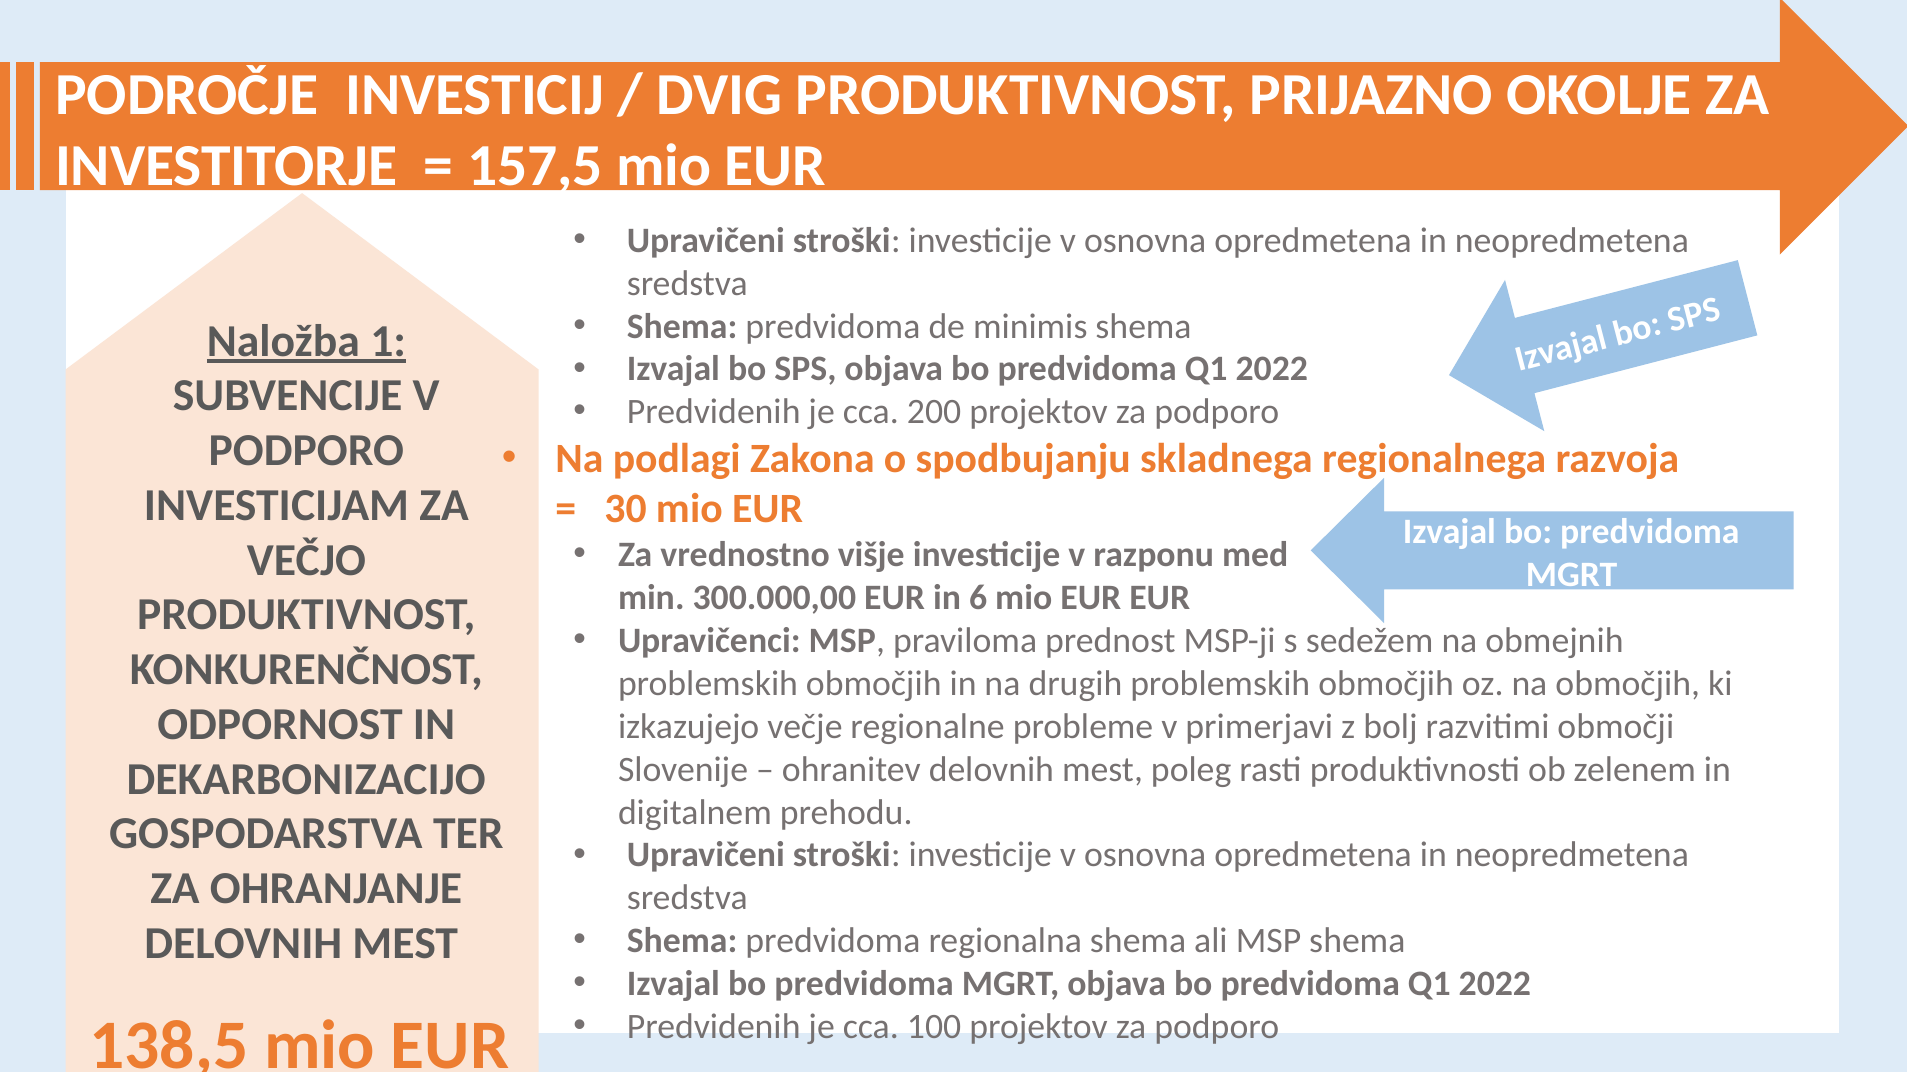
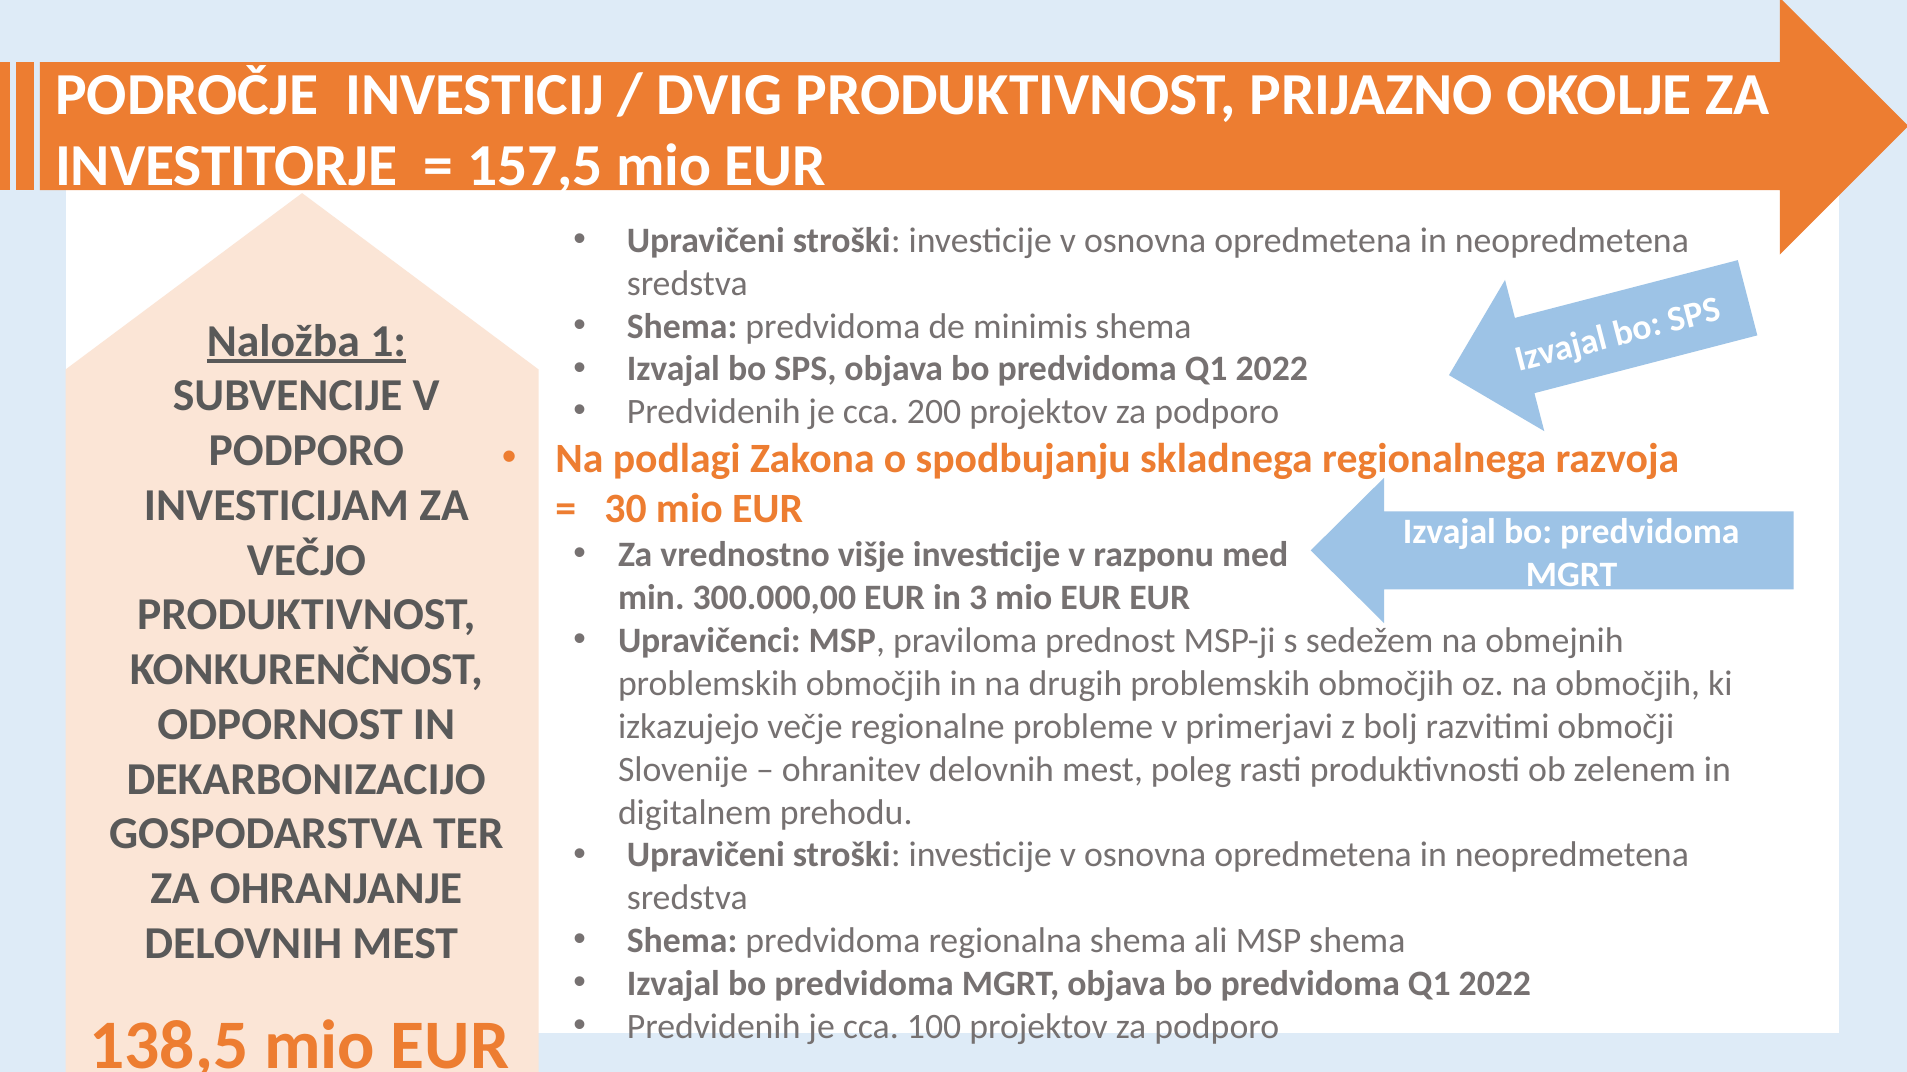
6: 6 -> 3
